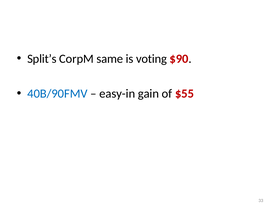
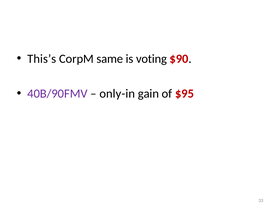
Split’s: Split’s -> This’s
40B/90FMV colour: blue -> purple
easy-in: easy-in -> only-in
$55: $55 -> $95
